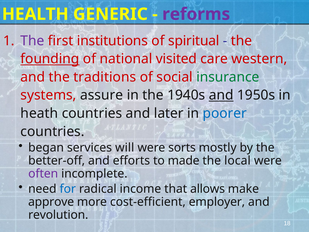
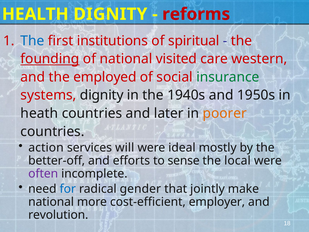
HEALTH GENERIC: GENERIC -> DIGNITY
reforms colour: purple -> red
The at (32, 41) colour: purple -> blue
traditions: traditions -> employed
systems assure: assure -> dignity
and at (221, 95) underline: present -> none
poorer colour: blue -> orange
began: began -> action
sorts: sorts -> ideal
made: made -> sense
income: income -> gender
allows: allows -> jointly
approve at (51, 202): approve -> national
